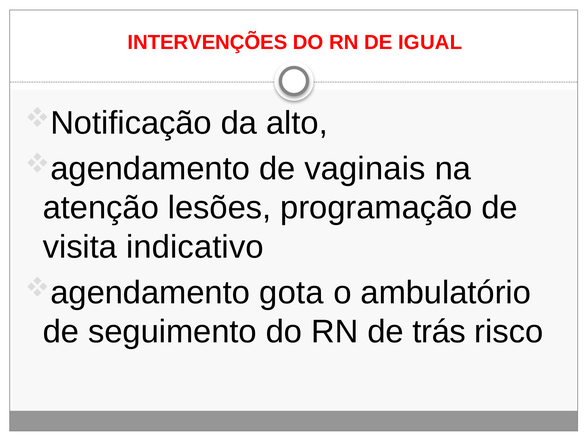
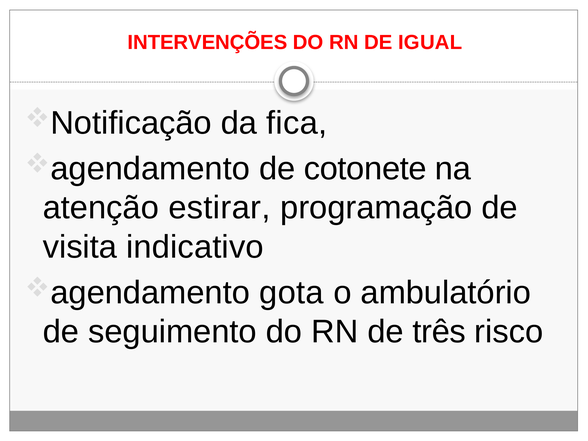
alto: alto -> fica
vaginais: vaginais -> cotonete
lesões: lesões -> estirar
trás: trás -> três
